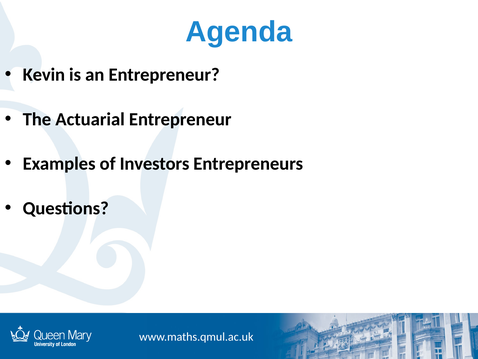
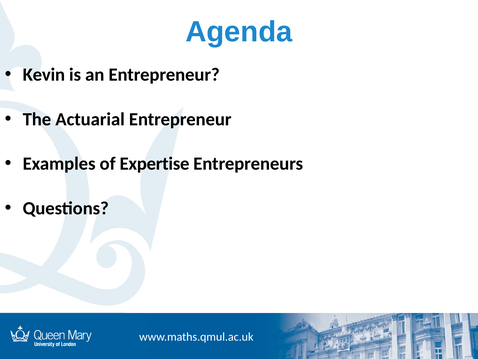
Investors: Investors -> Expertise
